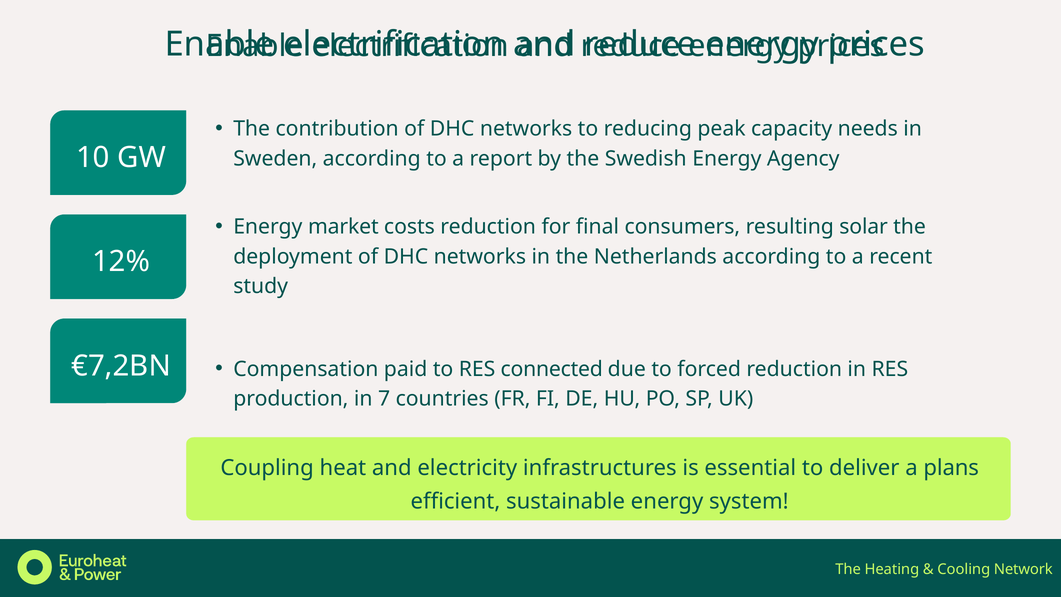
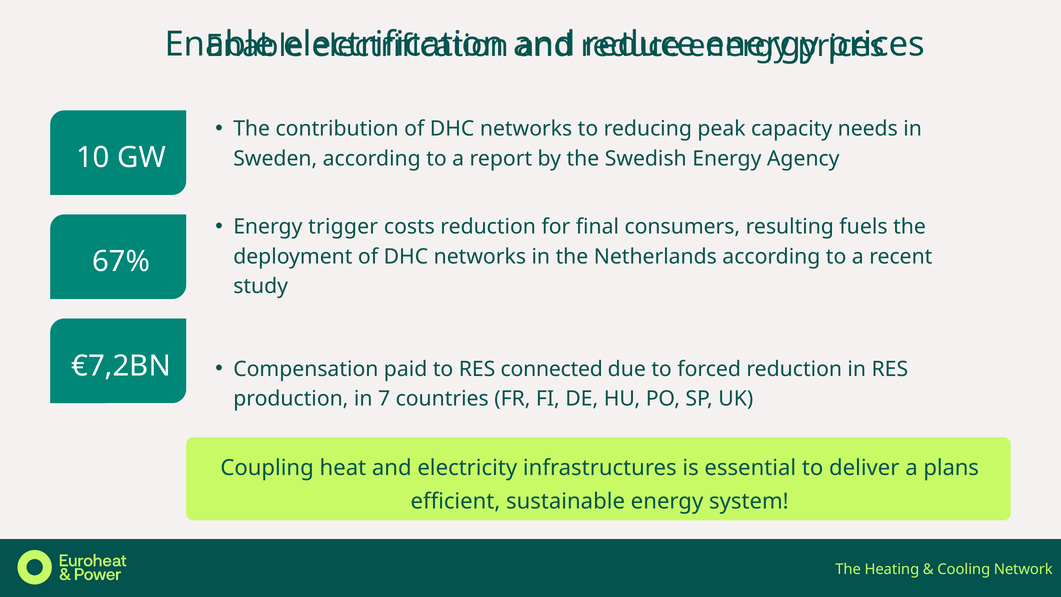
market: market -> trigger
solar: solar -> fuels
12%: 12% -> 67%
